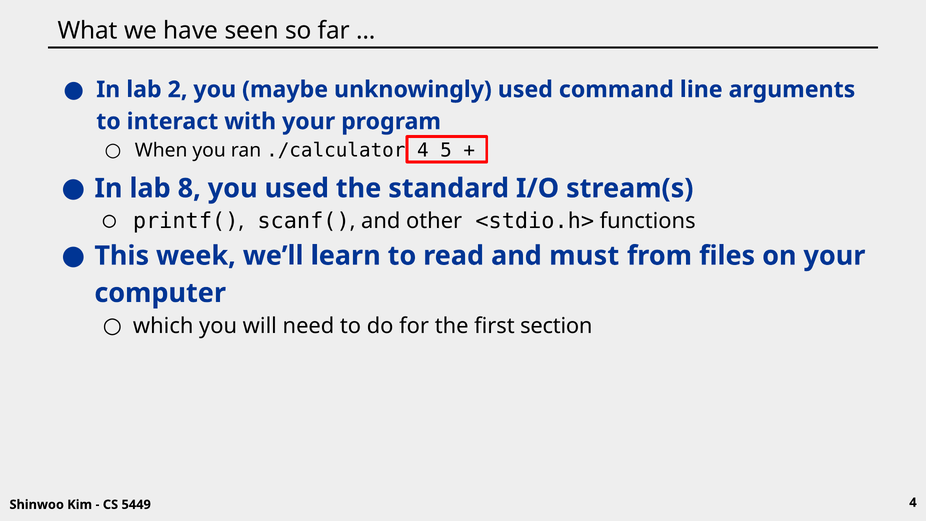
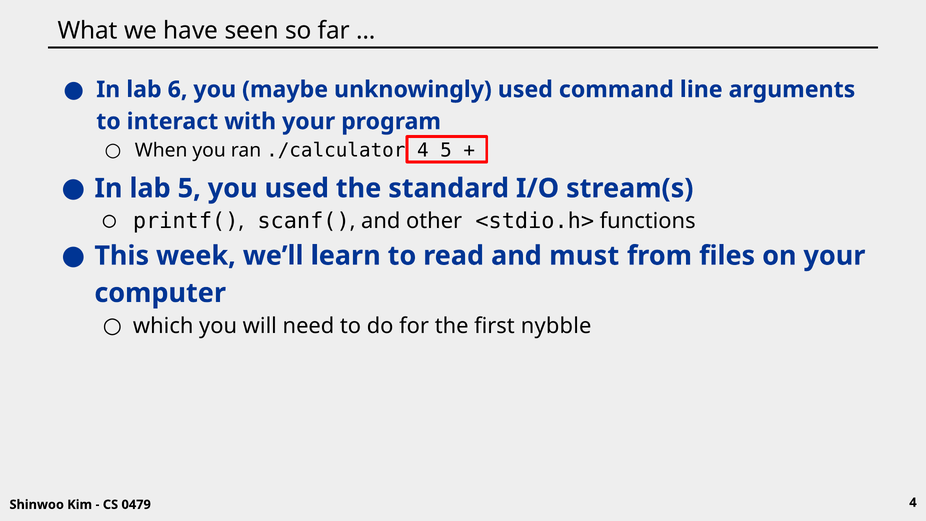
2: 2 -> 6
lab 8: 8 -> 5
section: section -> nybble
5449: 5449 -> 0479
